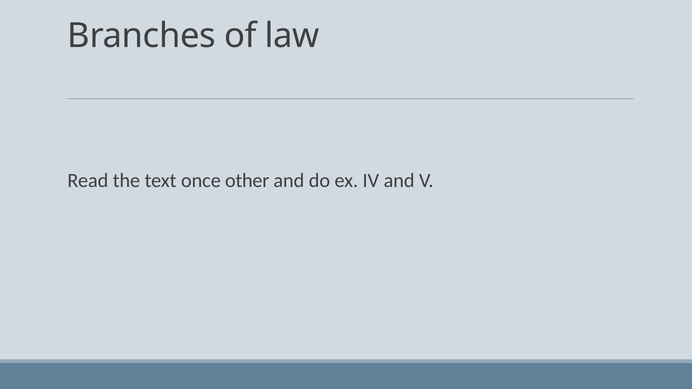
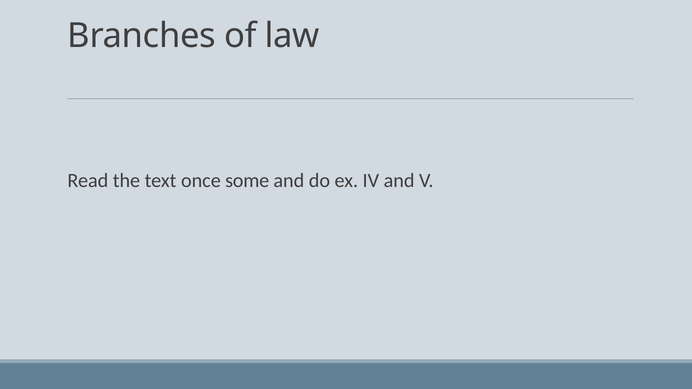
other: other -> some
